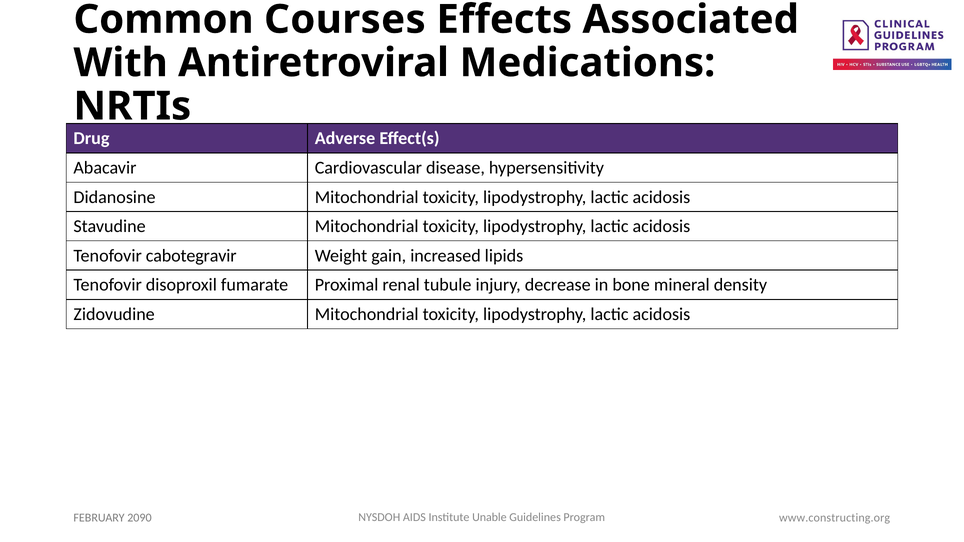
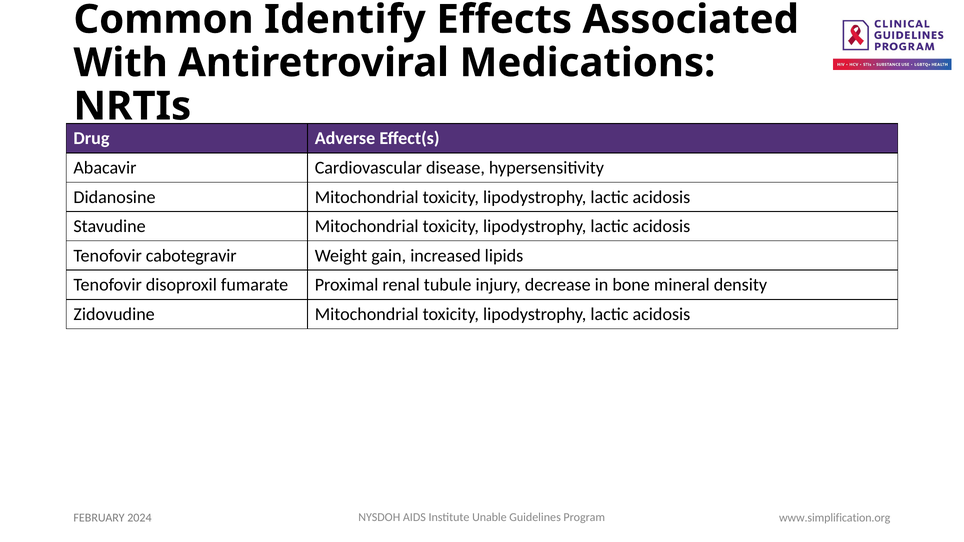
Courses: Courses -> Identify
2090: 2090 -> 2024
www.constructing.org: www.constructing.org -> www.simplification.org
